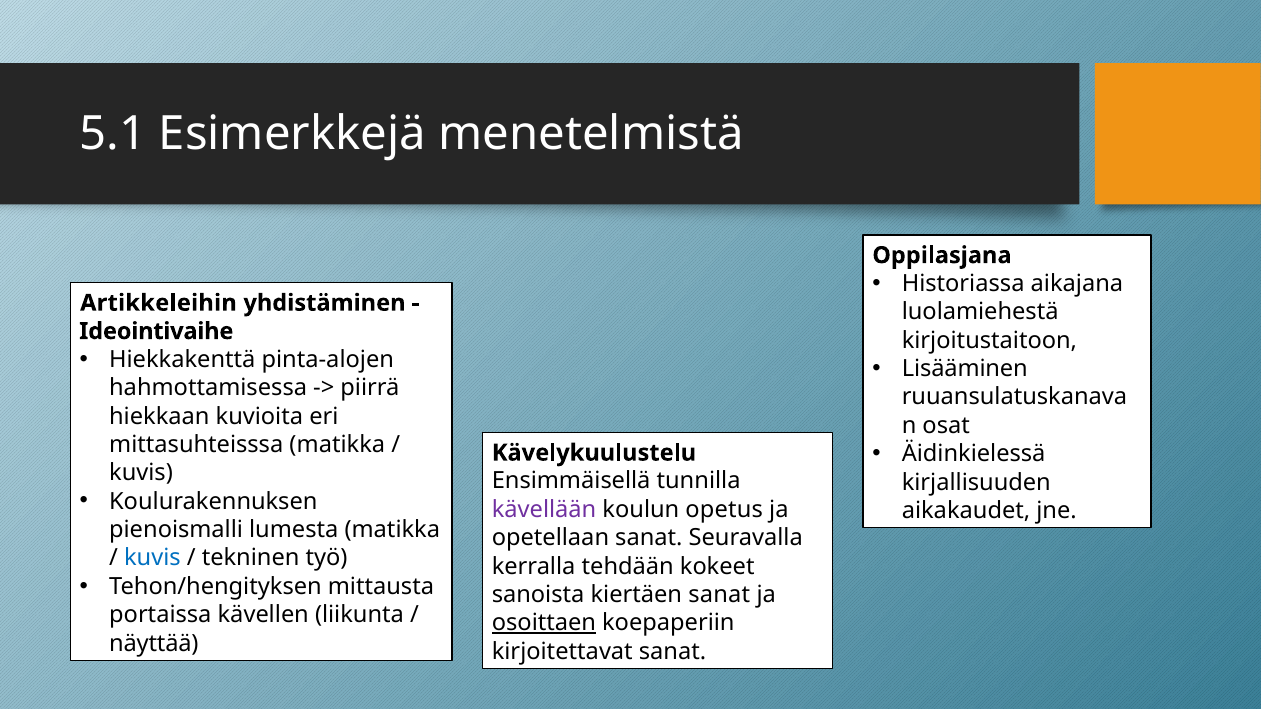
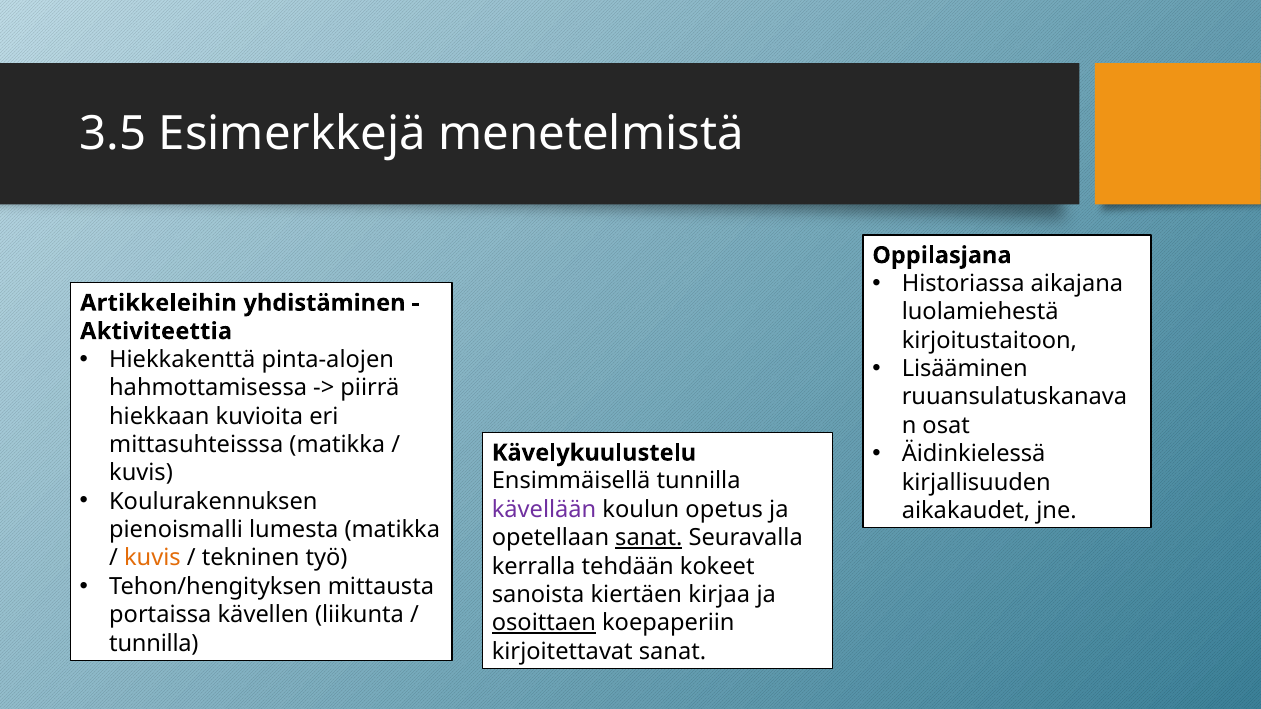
5.1: 5.1 -> 3.5
Ideointivaihe: Ideointivaihe -> Aktiviteettia
sanat at (649, 538) underline: none -> present
kuvis at (152, 558) colour: blue -> orange
kiertäen sanat: sanat -> kirjaa
näyttää at (154, 644): näyttää -> tunnilla
